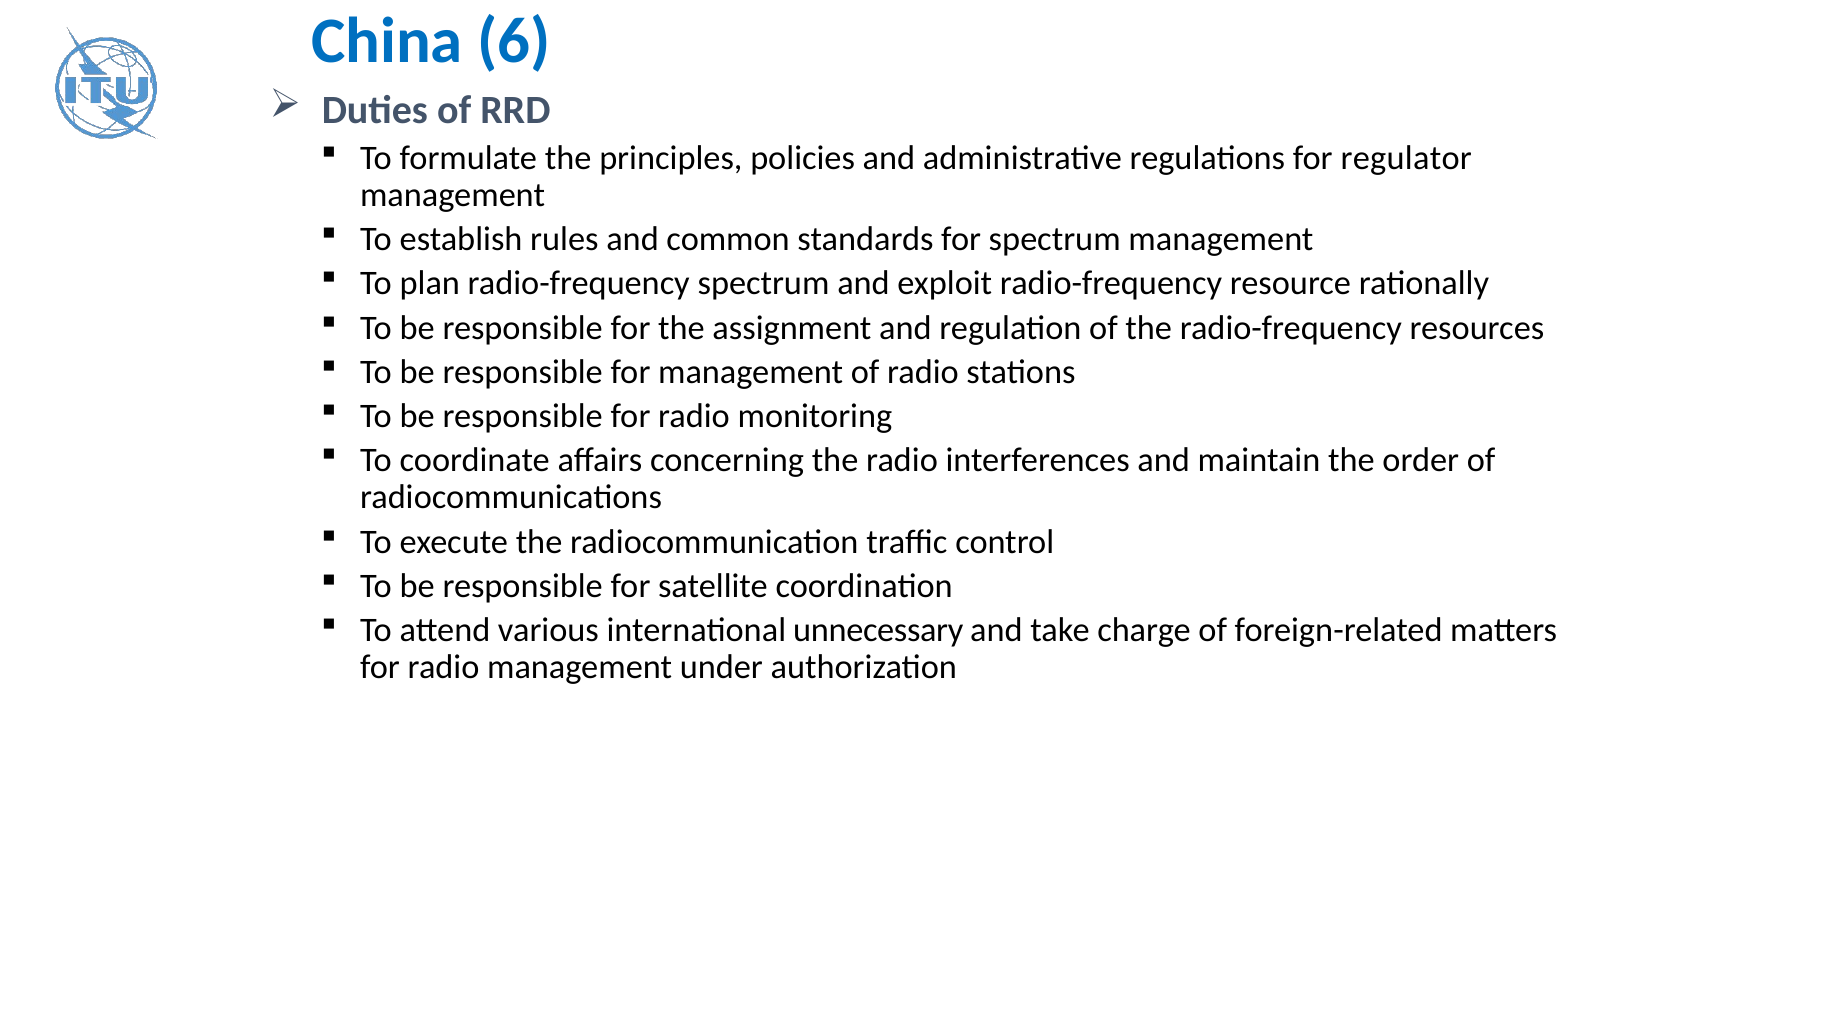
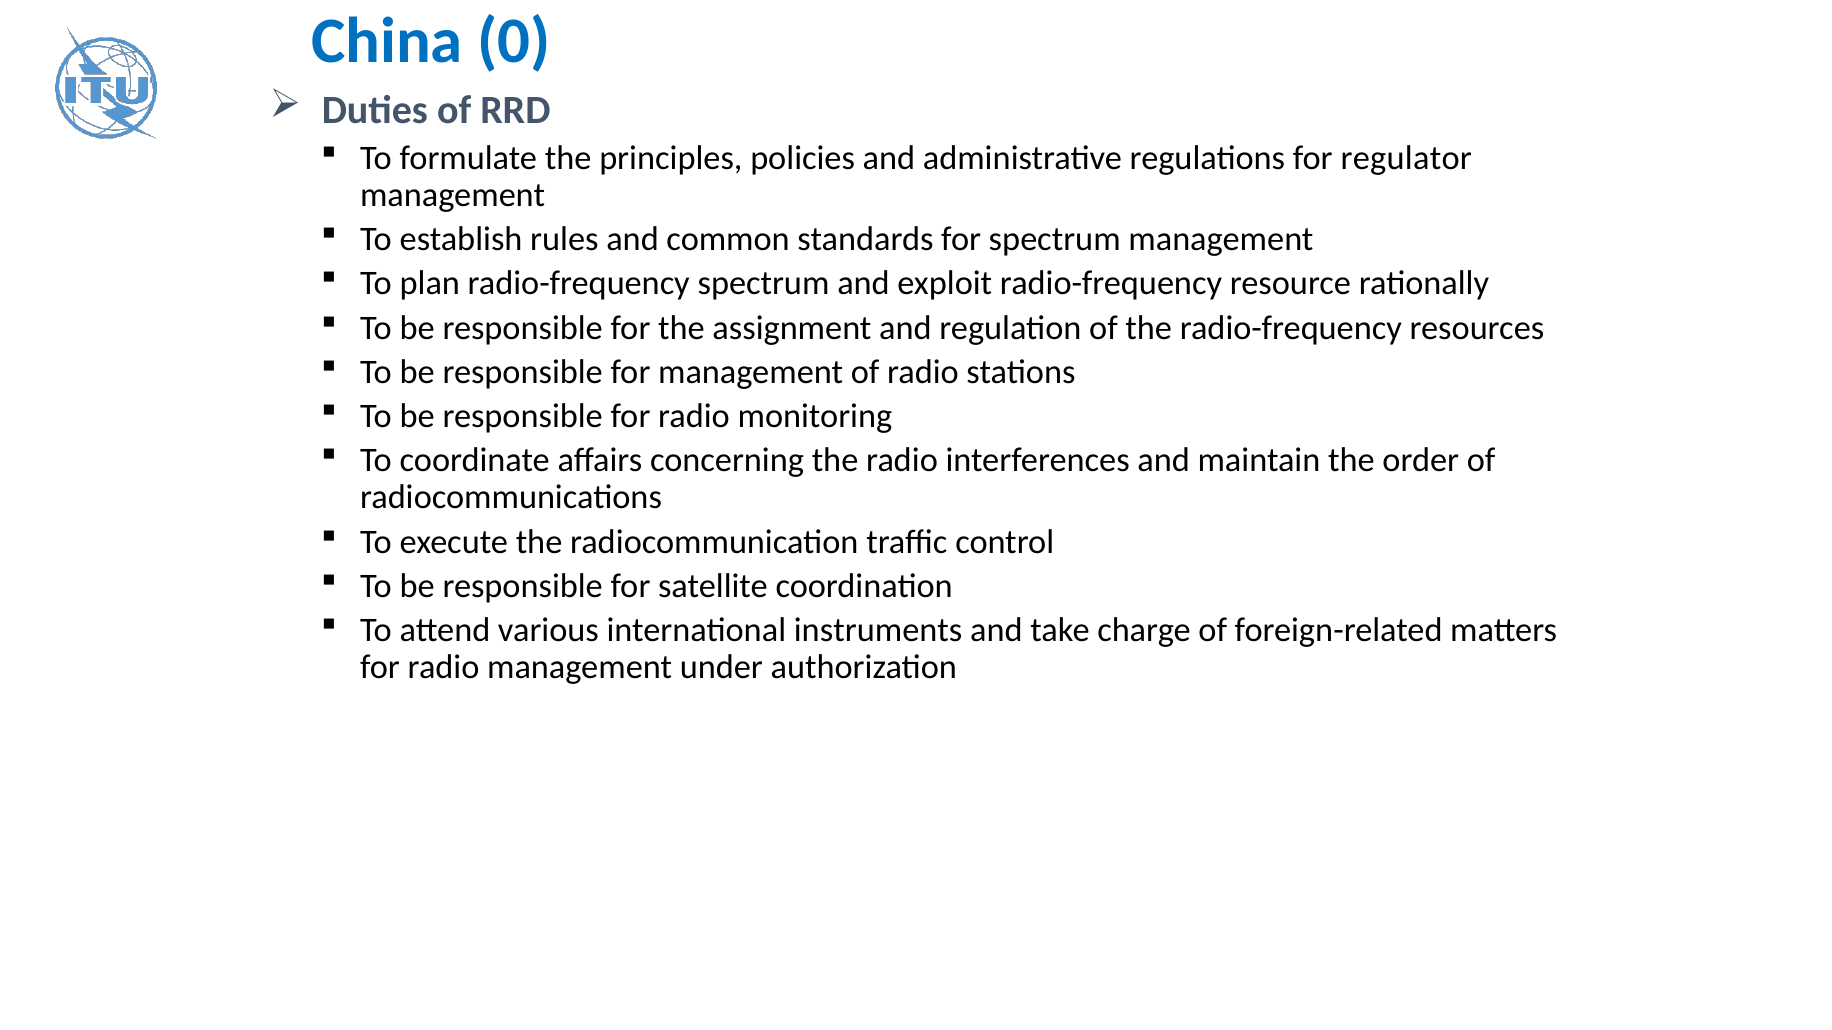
6: 6 -> 0
unnecessary: unnecessary -> instruments
